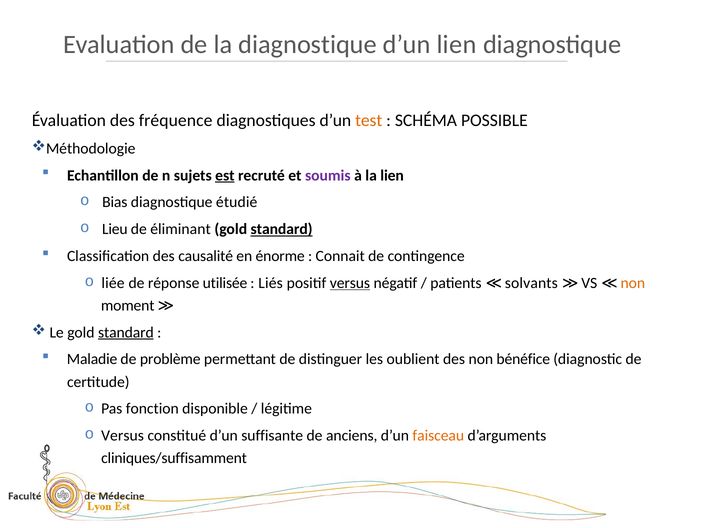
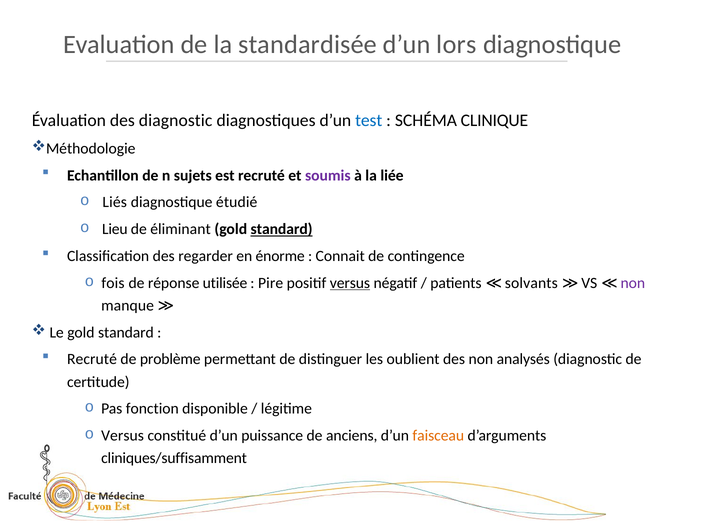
la diagnostique: diagnostique -> standardisée
d’un lien: lien -> lors
des fréquence: fréquence -> diagnostic
test colour: orange -> blue
POSSIBLE: POSSIBLE -> CLINIQUE
est underline: present -> none
la lien: lien -> liée
Bias: Bias -> Liés
causalité: causalité -> regarder
liée: liée -> fois
Liés: Liés -> Pire
non at (633, 283) colour: orange -> purple
moment: moment -> manque
standard at (126, 332) underline: present -> none
Maladie at (92, 359): Maladie -> Recruté
bénéfice: bénéfice -> analysés
suffisante: suffisante -> puissance
